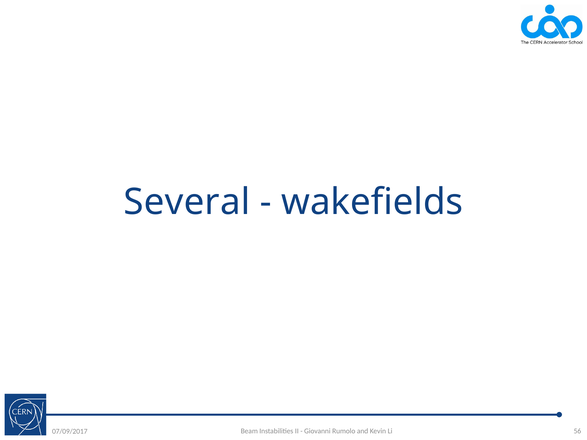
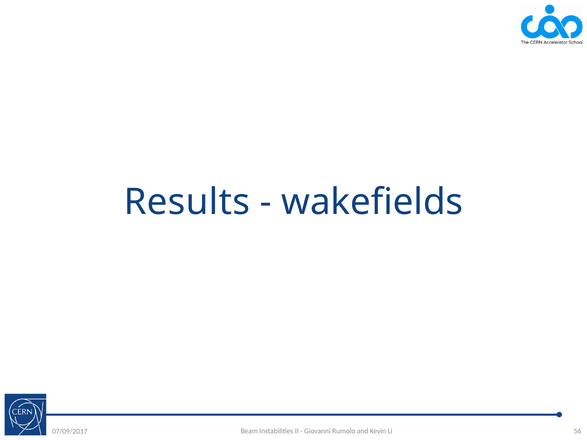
Several: Several -> Results
